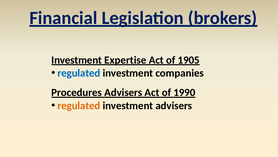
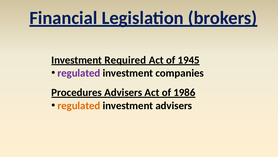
Expertise: Expertise -> Required
1905: 1905 -> 1945
regulated at (79, 73) colour: blue -> purple
1990: 1990 -> 1986
